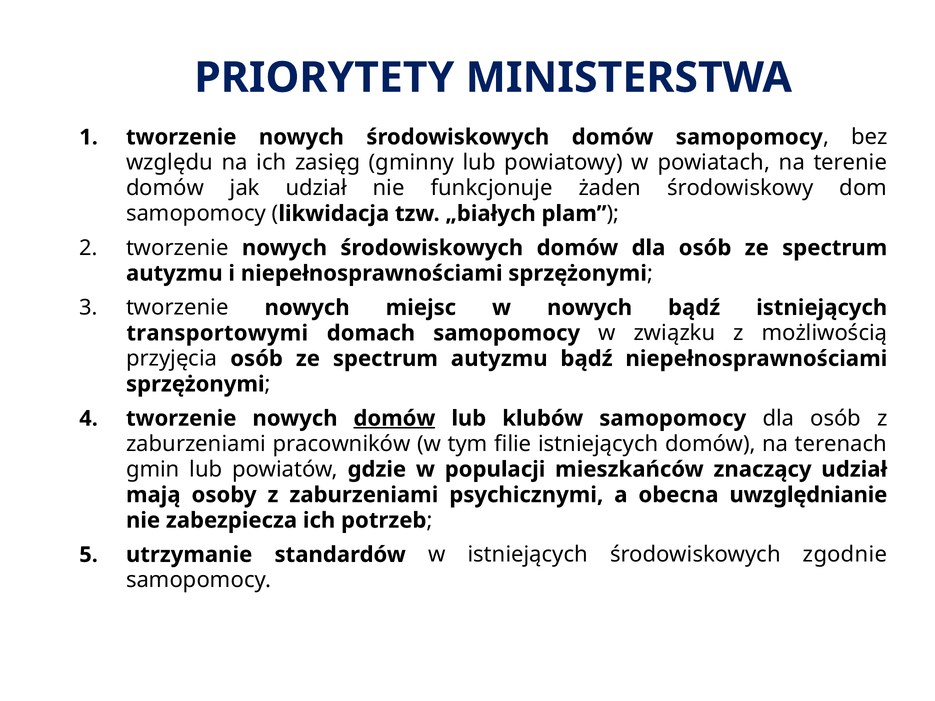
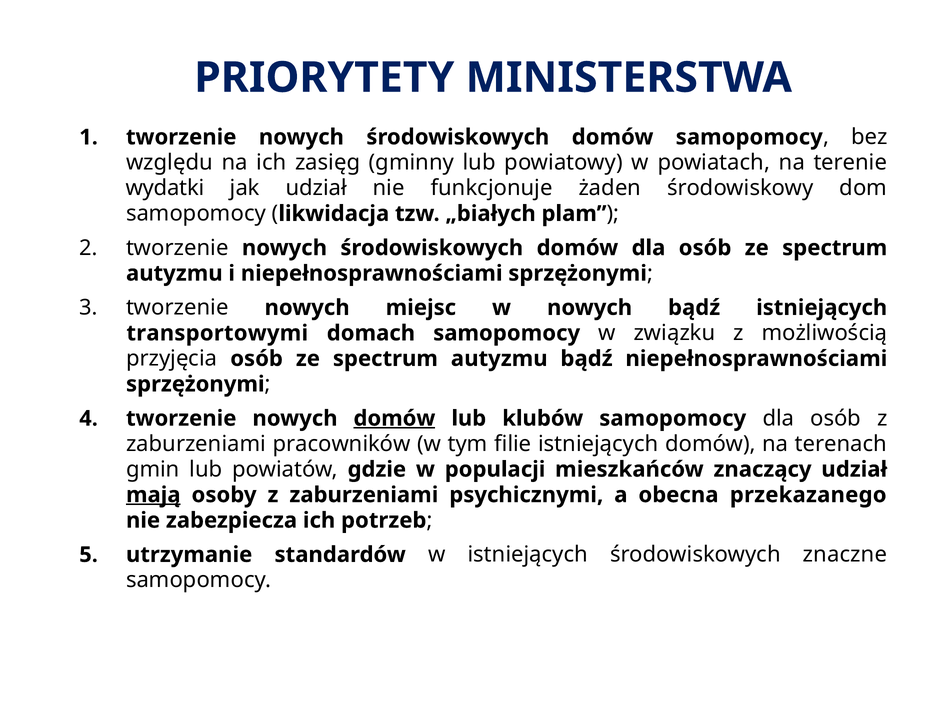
domów at (165, 188): domów -> wydatki
mają underline: none -> present
uwzględnianie: uwzględnianie -> przekazanego
zgodnie: zgodnie -> znaczne
